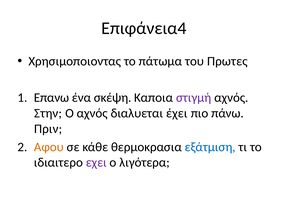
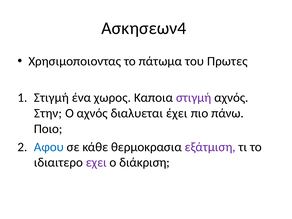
Επιφάνεια4: Επιφάνεια4 -> Ασκησεων4
Επανω at (52, 98): Επανω -> Στιγμή
σκέψη: σκέψη -> χωρος
Πριν: Πριν -> Ποιο
Αφου colour: orange -> blue
εξάτμιση colour: blue -> purple
λιγότερα: λιγότερα -> διάκριση
